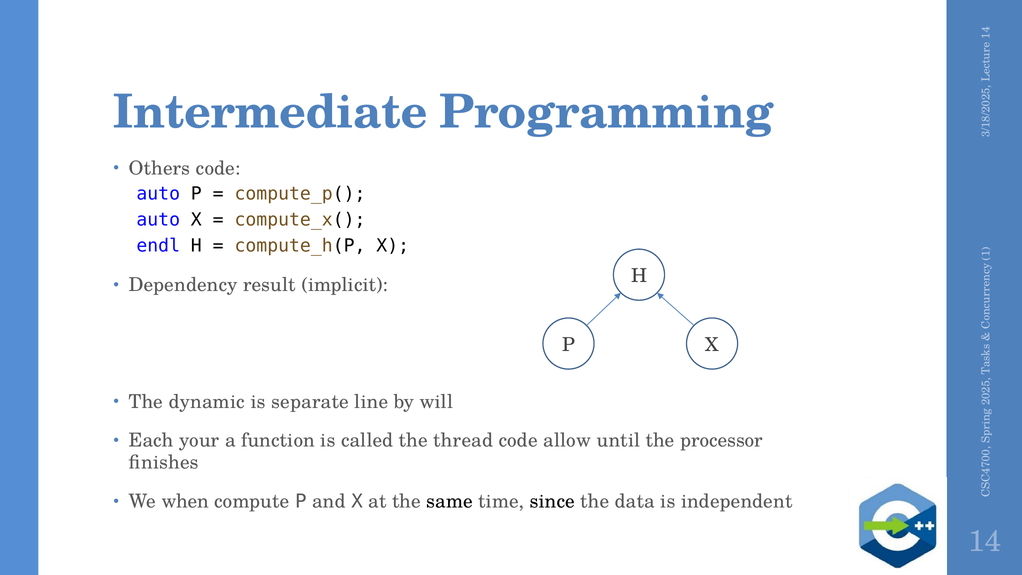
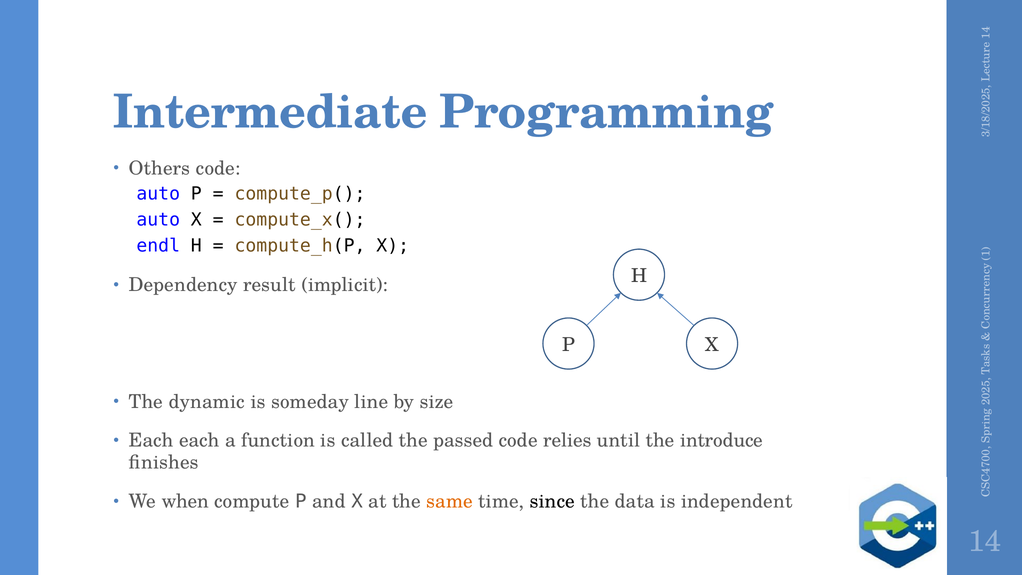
separate: separate -> someday
will: will -> size
Each your: your -> each
thread: thread -> passed
allow: allow -> relies
processor: processor -> introduce
same colour: black -> orange
